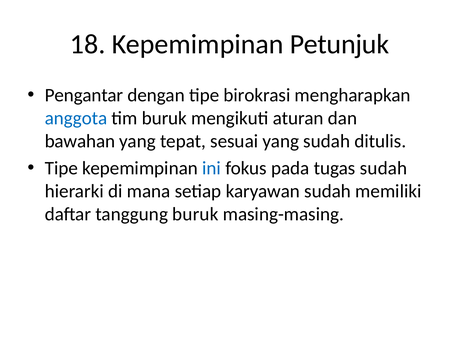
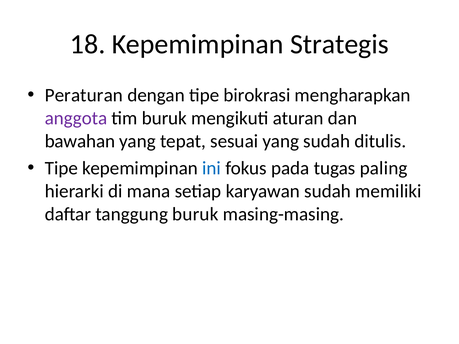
Petunjuk: Petunjuk -> Strategis
Pengantar: Pengantar -> Peraturan
anggota colour: blue -> purple
tugas sudah: sudah -> paling
